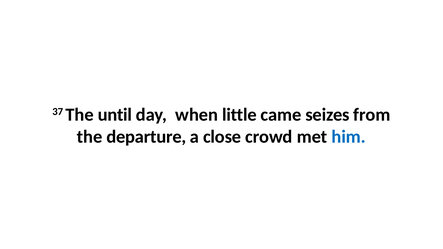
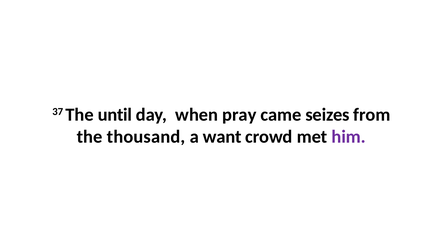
little: little -> pray
departure: departure -> thousand
close: close -> want
him colour: blue -> purple
